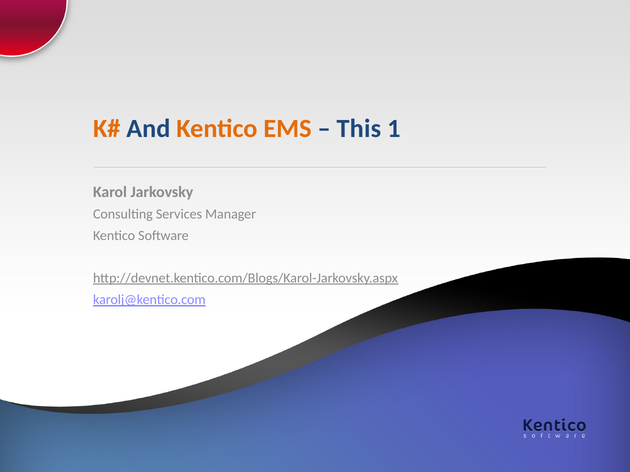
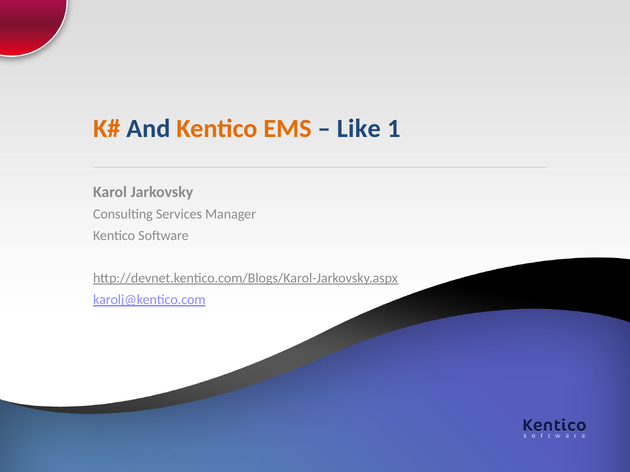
This: This -> Like
